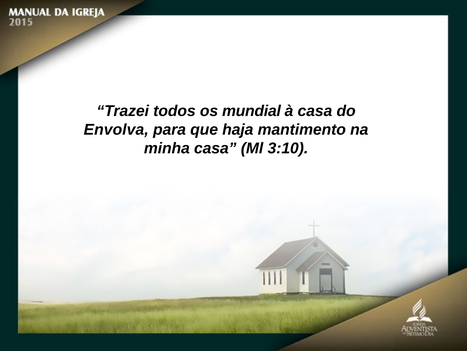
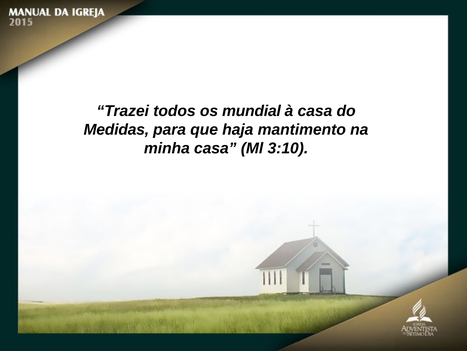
Envolva: Envolva -> Medidas
